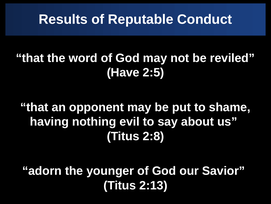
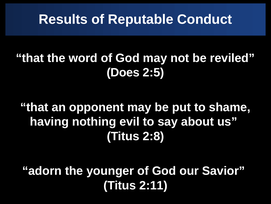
Have: Have -> Does
2:13: 2:13 -> 2:11
